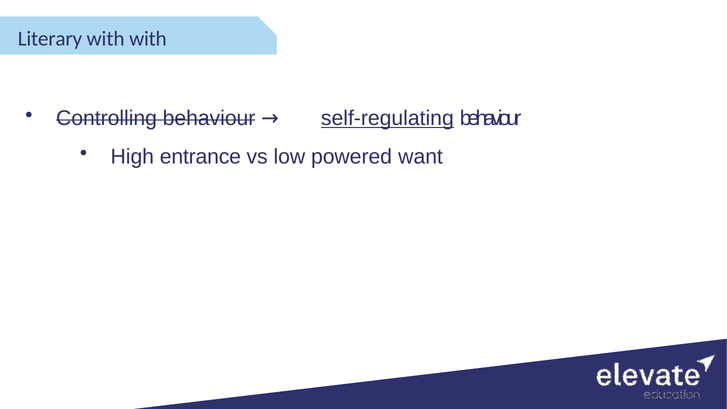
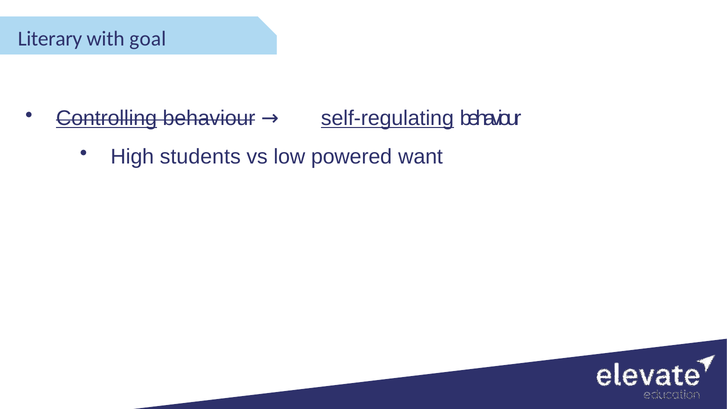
with with: with -> goal
Controlling underline: none -> present
entrance: entrance -> students
